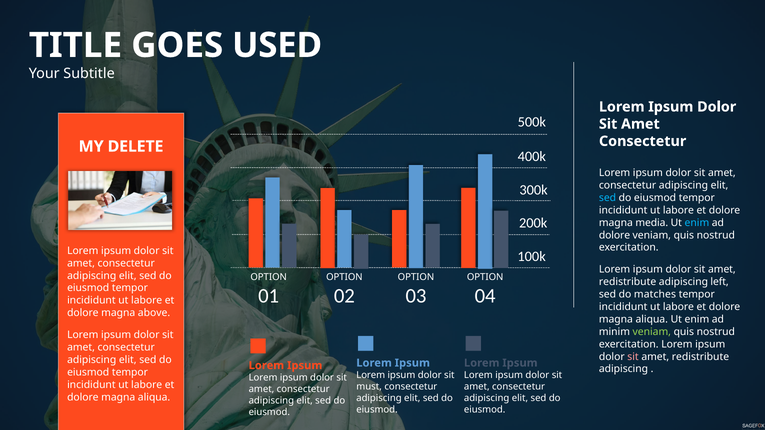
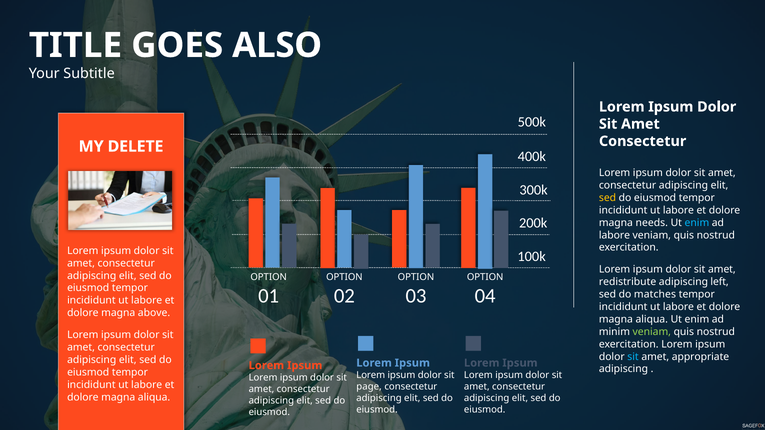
USED: USED -> ALSO
sed at (608, 198) colour: light blue -> yellow
media: media -> needs
dolore at (615, 235): dolore -> labore
sit at (633, 357) colour: pink -> light blue
redistribute at (700, 357): redistribute -> appropriate
must: must -> page
